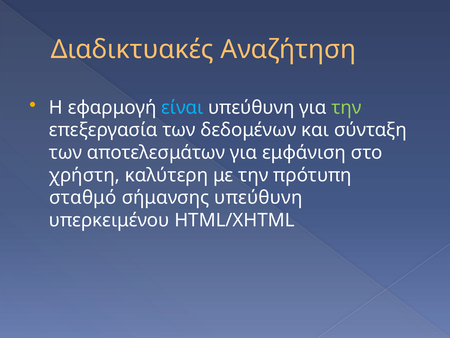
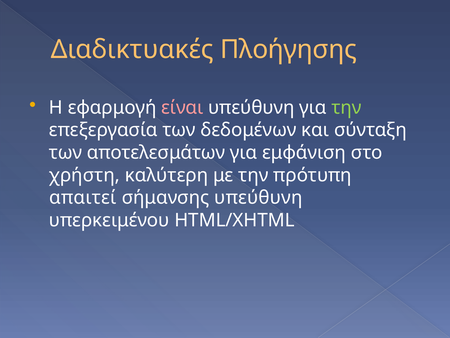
Αναζήτηση: Αναζήτηση -> Πλοήγησης
είναι colour: light blue -> pink
σταθμό: σταθμό -> απαιτεί
